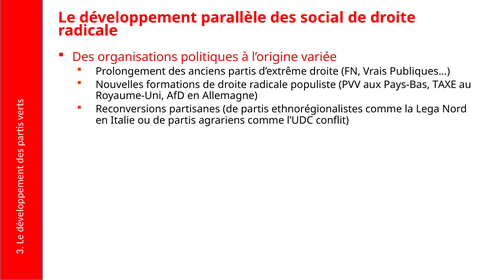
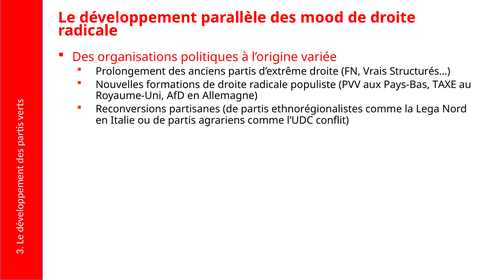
social: social -> mood
Publiques…: Publiques… -> Structurés…
